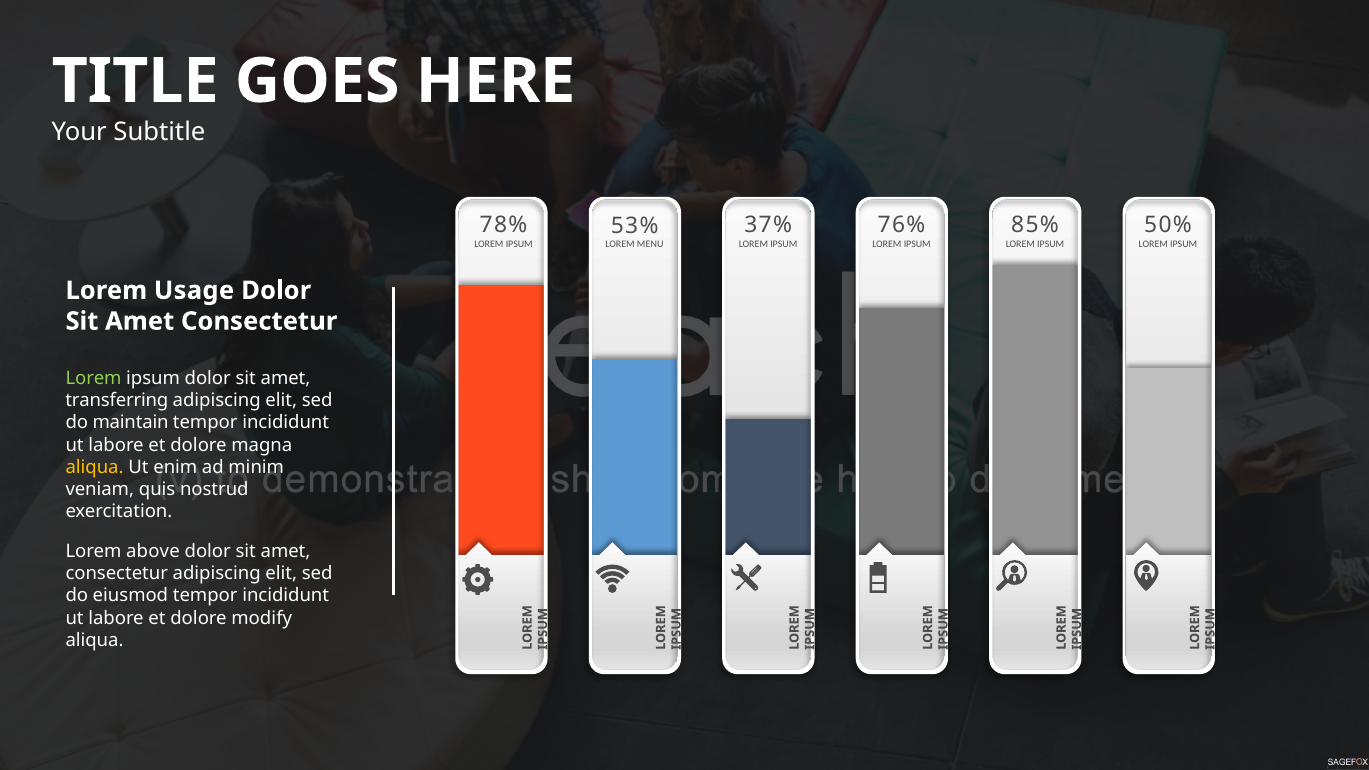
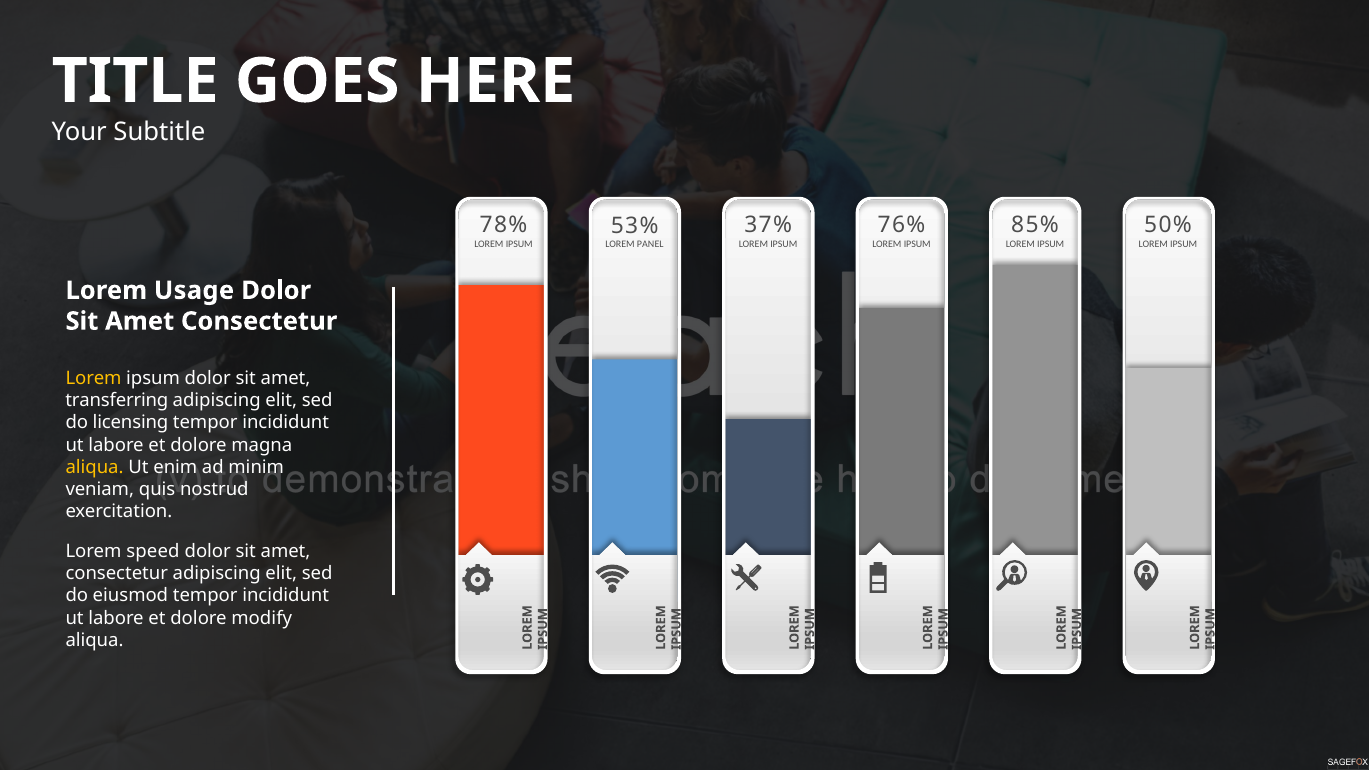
MENU: MENU -> PANEL
Lorem at (94, 378) colour: light green -> yellow
maintain: maintain -> licensing
above: above -> speed
